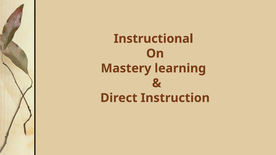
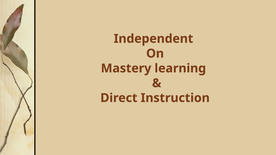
Instructional: Instructional -> Independent
